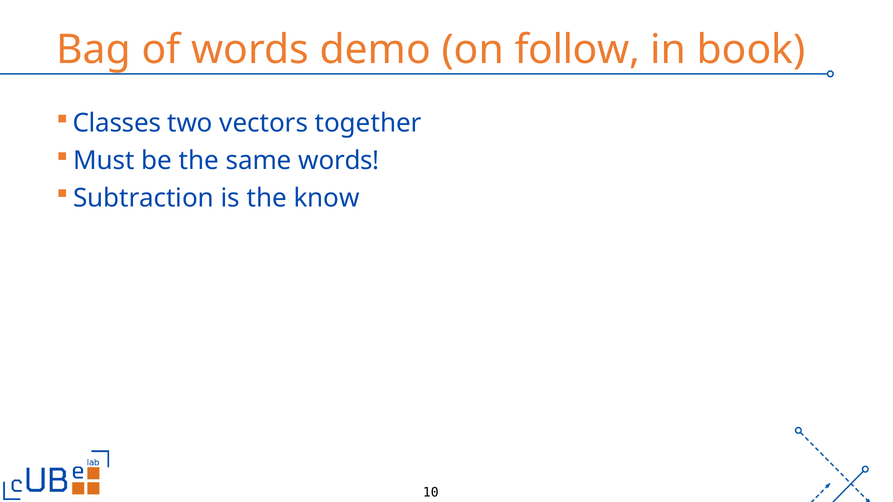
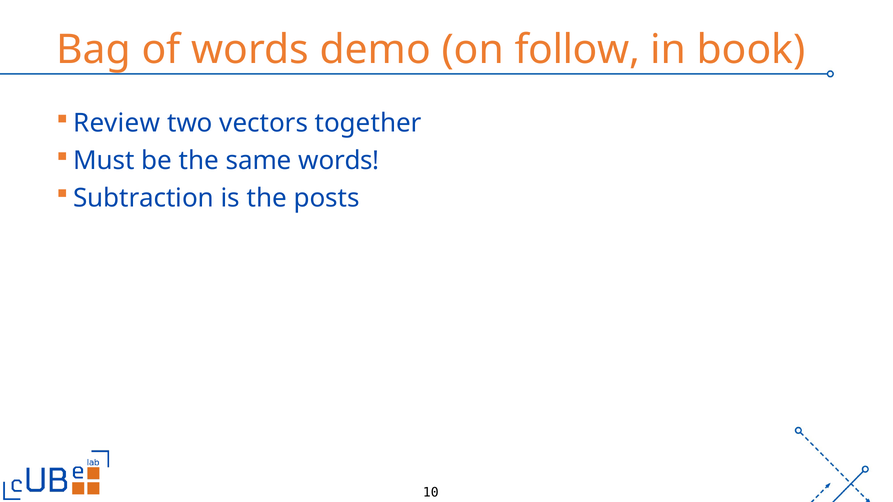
Classes: Classes -> Review
know: know -> posts
